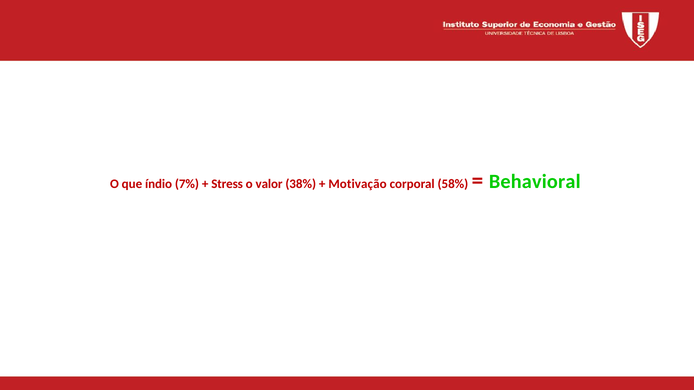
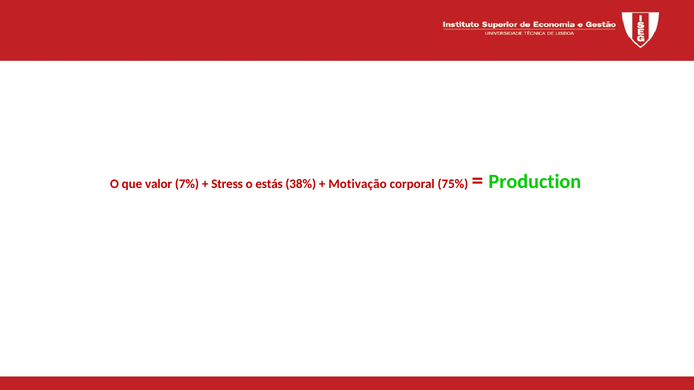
índio: índio -> valor
valor: valor -> estás
58%: 58% -> 75%
Behavioral: Behavioral -> Production
